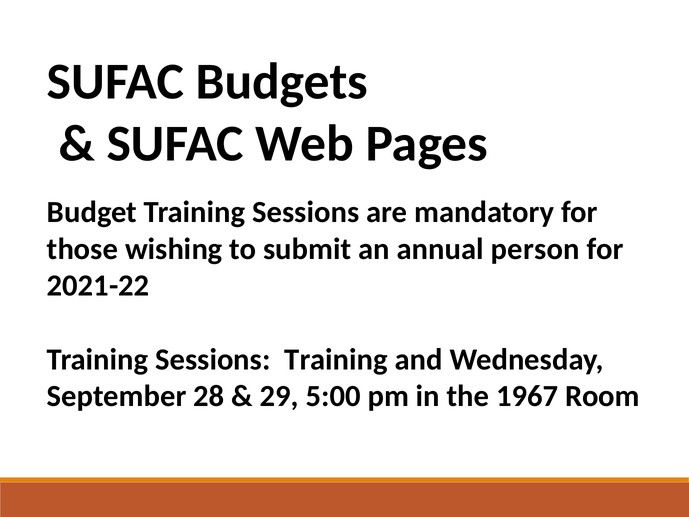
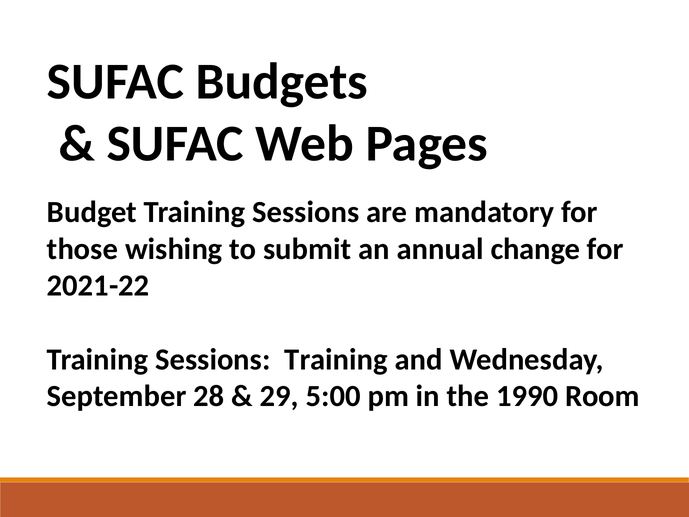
person: person -> change
1967: 1967 -> 1990
